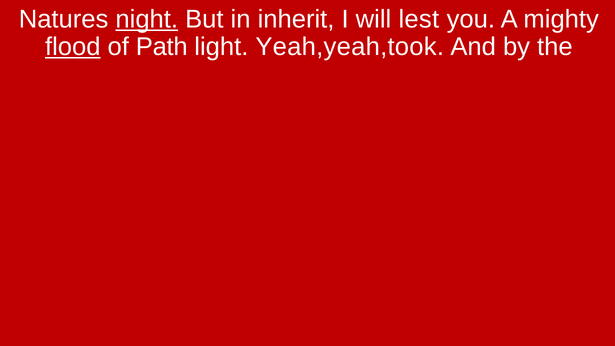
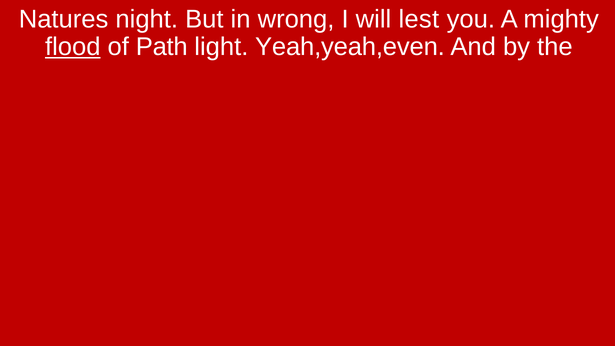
night underline: present -> none
inherit: inherit -> wrong
Yeah,yeah,took: Yeah,yeah,took -> Yeah,yeah,even
